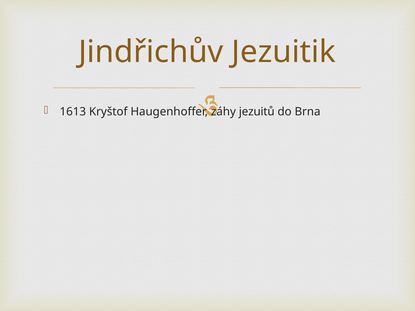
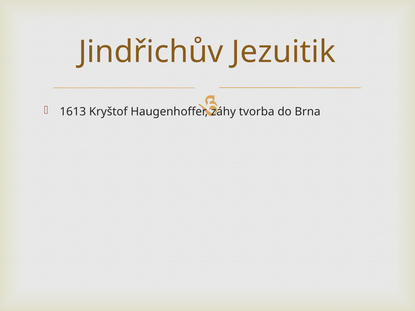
jezuitů: jezuitů -> tvorba
